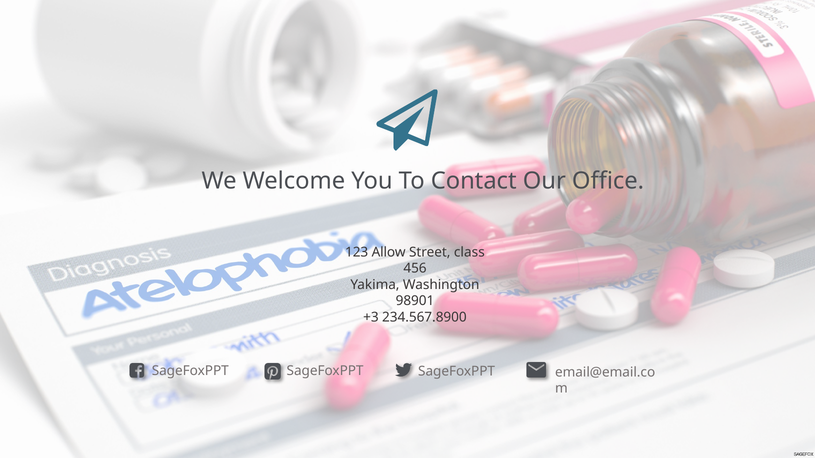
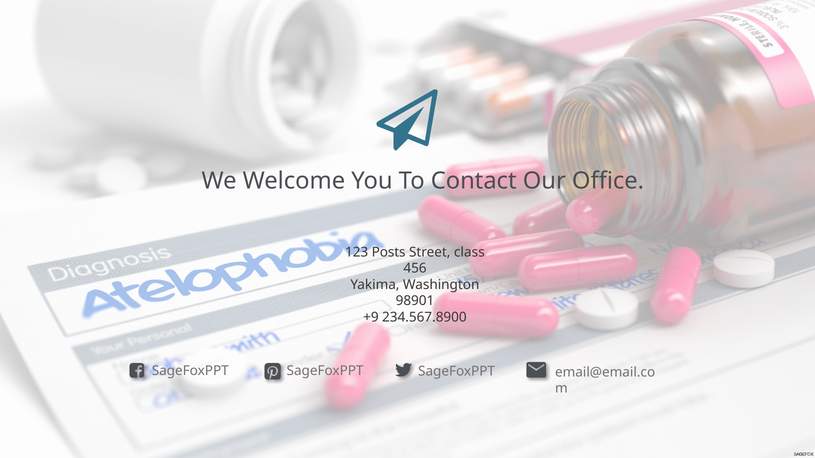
Allow: Allow -> Posts
+3: +3 -> +9
